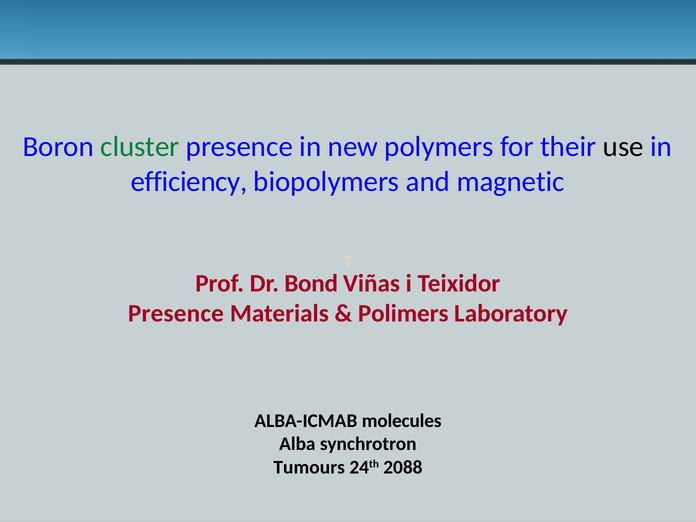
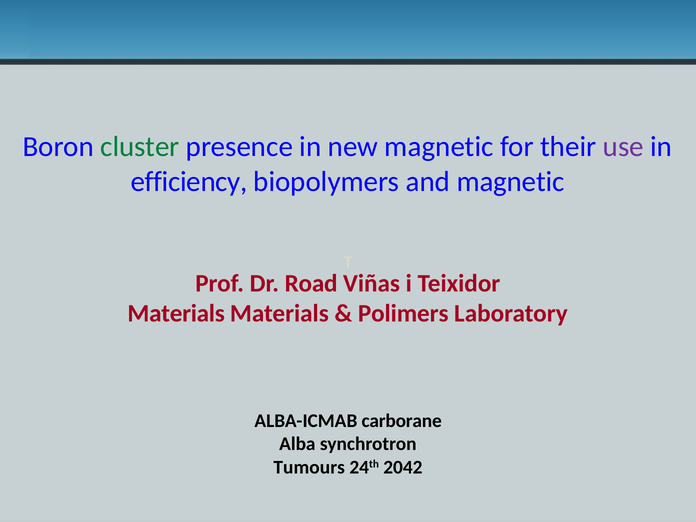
new polymers: polymers -> magnetic
use colour: black -> purple
Bond: Bond -> Road
Presence at (176, 314): Presence -> Materials
molecules: molecules -> carborane
2088: 2088 -> 2042
